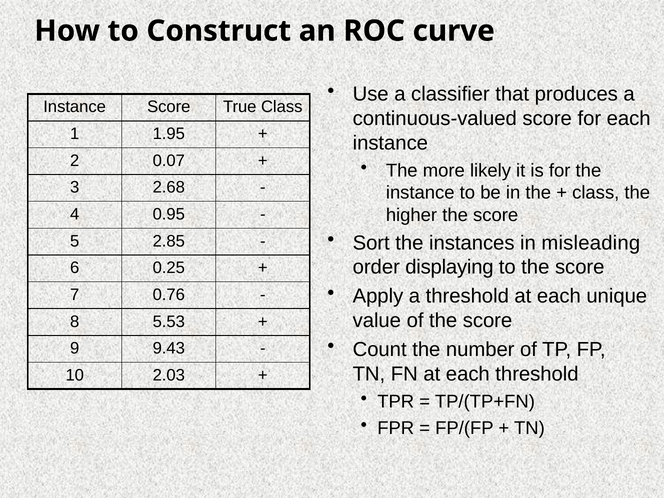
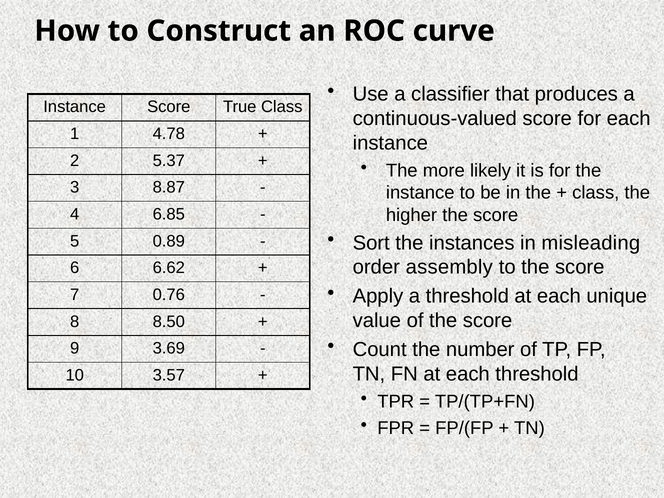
1.95: 1.95 -> 4.78
0.07: 0.07 -> 5.37
2.68: 2.68 -> 8.87
0.95: 0.95 -> 6.85
2.85: 2.85 -> 0.89
displaying: displaying -> assembly
0.25: 0.25 -> 6.62
5.53: 5.53 -> 8.50
9.43: 9.43 -> 3.69
2.03: 2.03 -> 3.57
